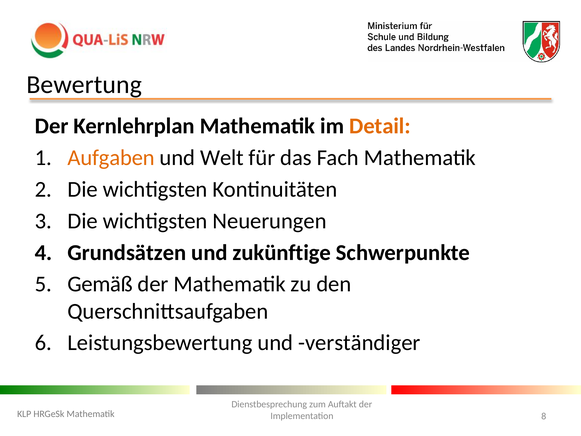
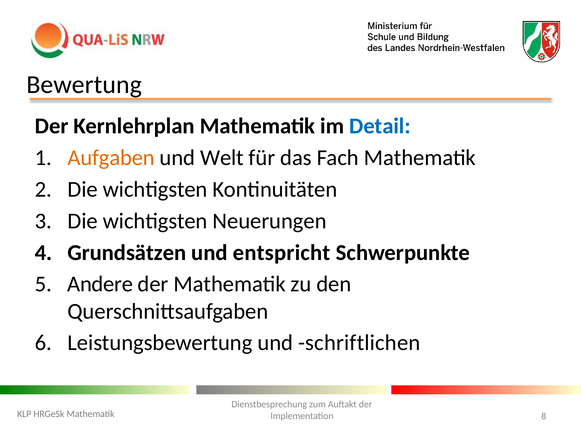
Detail colour: orange -> blue
zukünftige: zukünftige -> entspricht
Gemäß: Gemäß -> Andere
verständiger: verständiger -> schriftlichen
